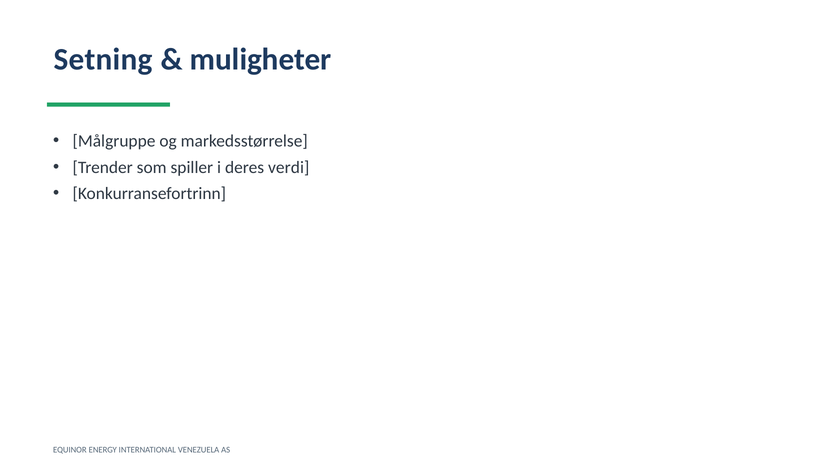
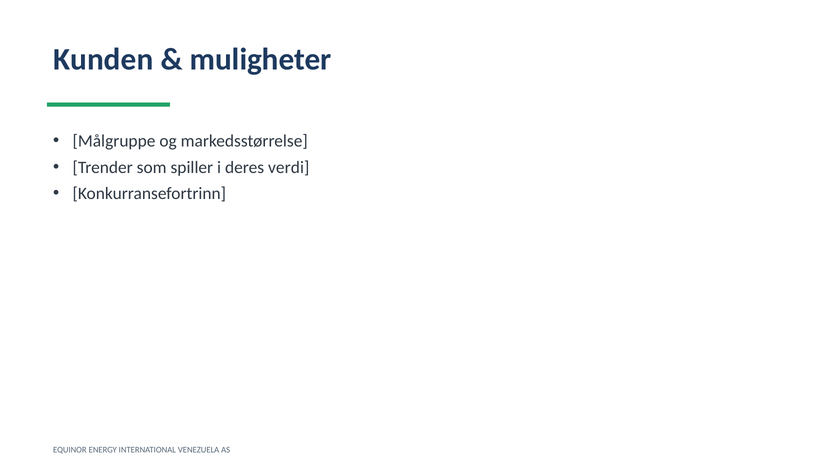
Setning: Setning -> Kunden
